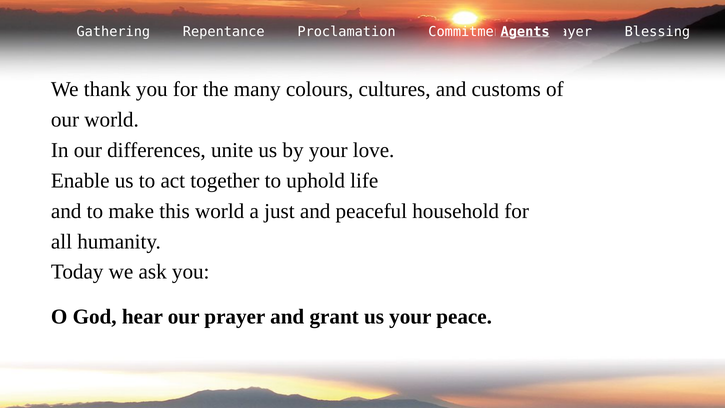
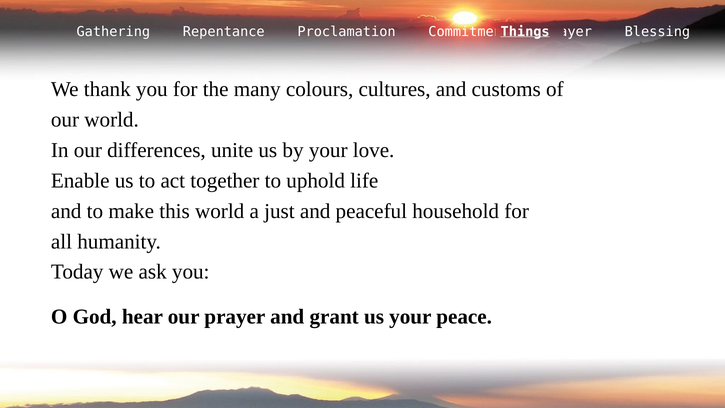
Agents: Agents -> Things
